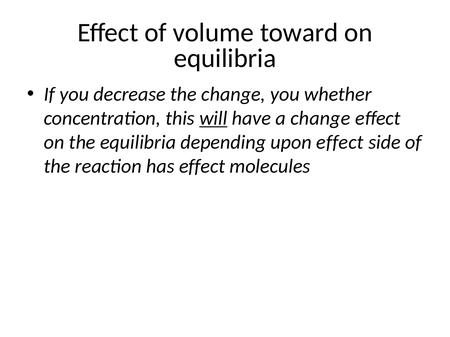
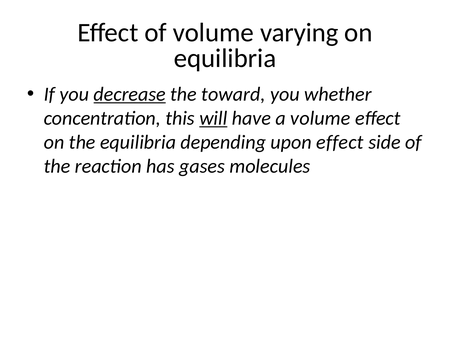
toward: toward -> varying
decrease underline: none -> present
the change: change -> toward
a change: change -> volume
has effect: effect -> gases
